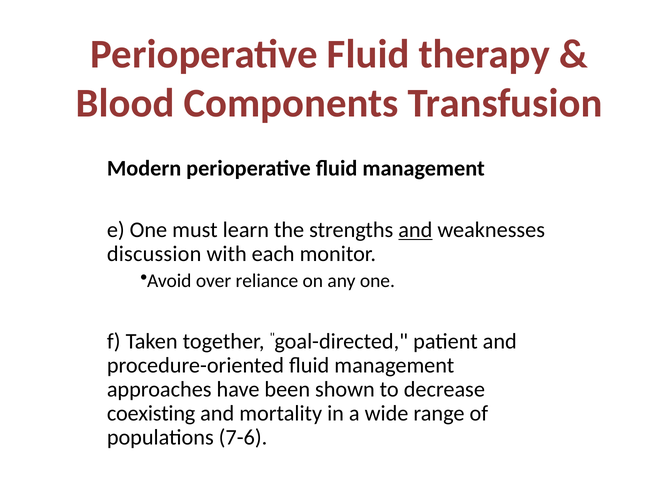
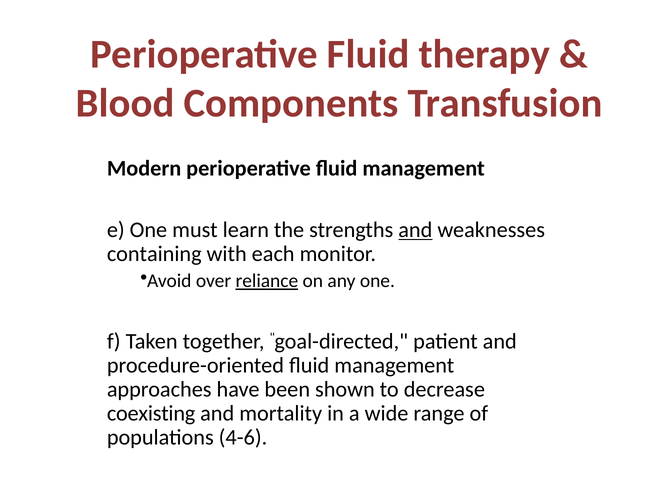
discussion: discussion -> containing
reliance underline: none -> present
7-6: 7-6 -> 4-6
